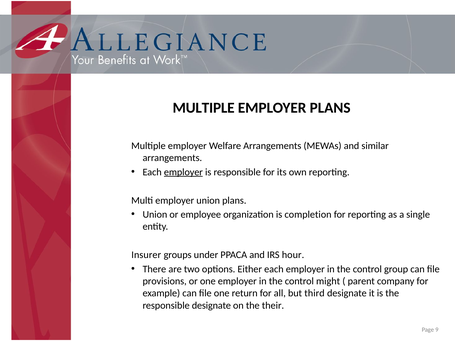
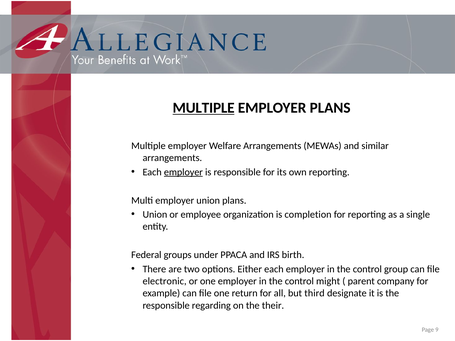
MULTIPLE at (204, 108) underline: none -> present
Insurer: Insurer -> Federal
hour: hour -> birth
provisions: provisions -> electronic
responsible designate: designate -> regarding
